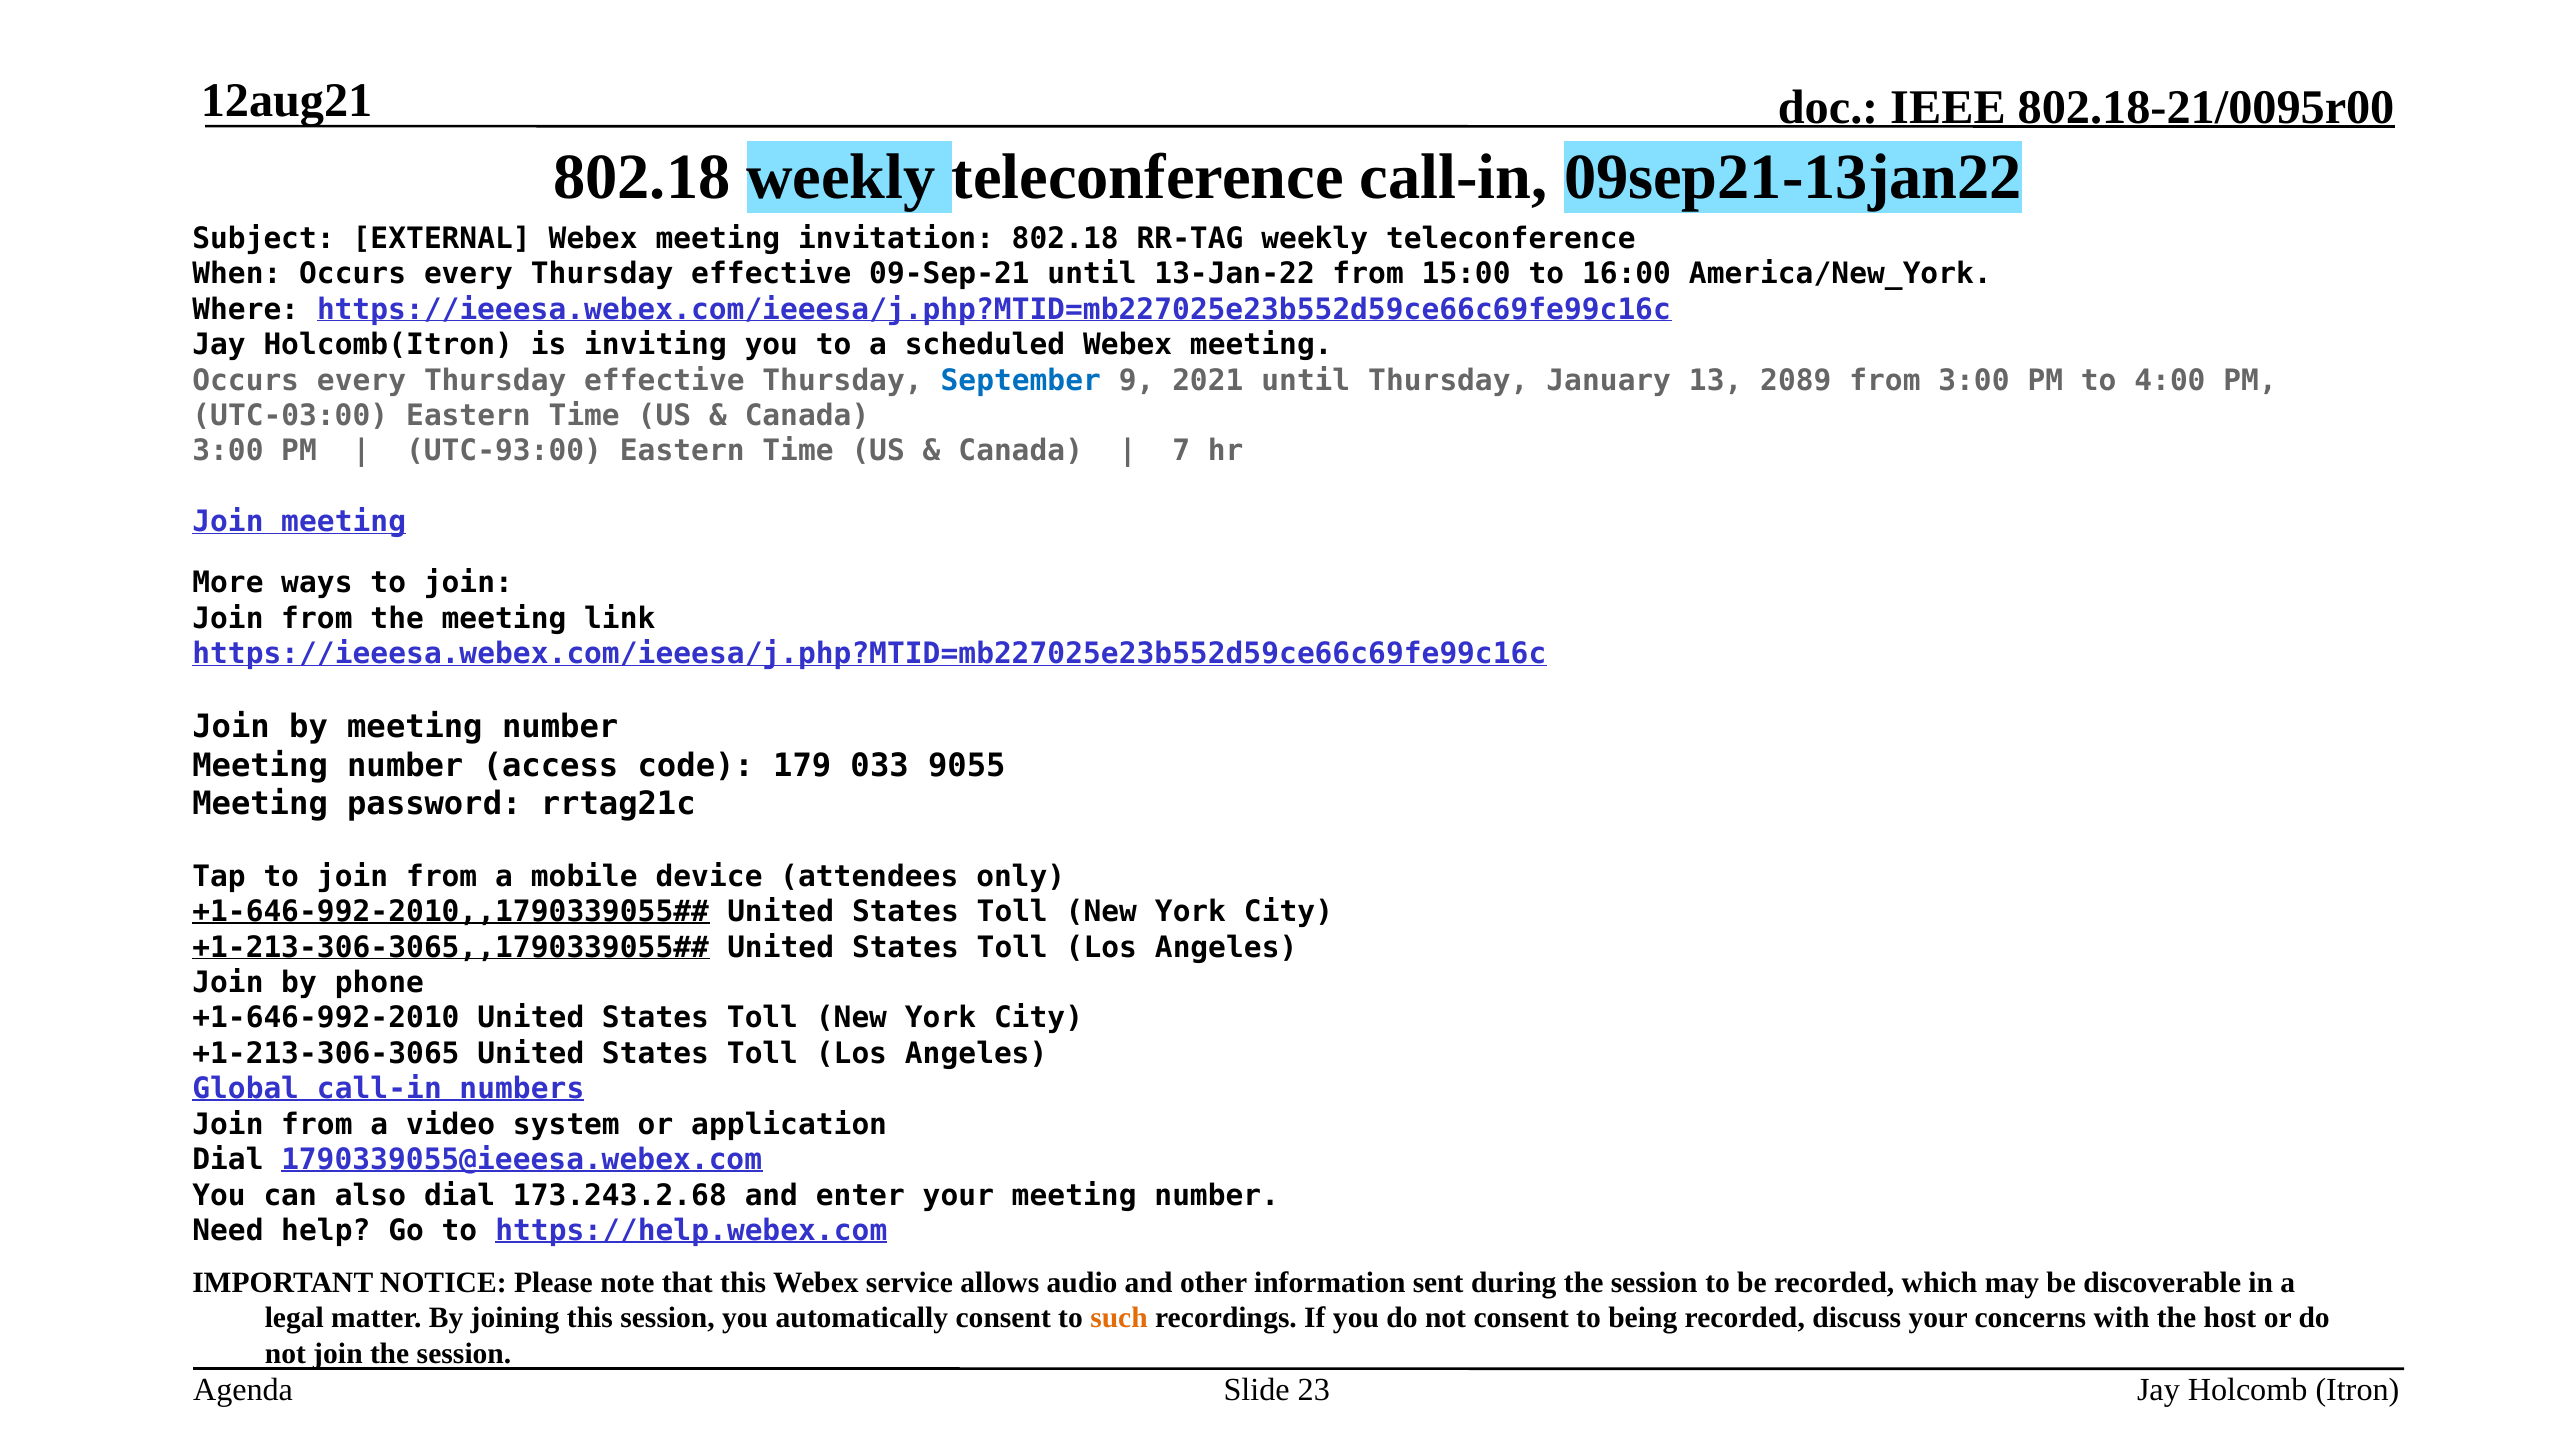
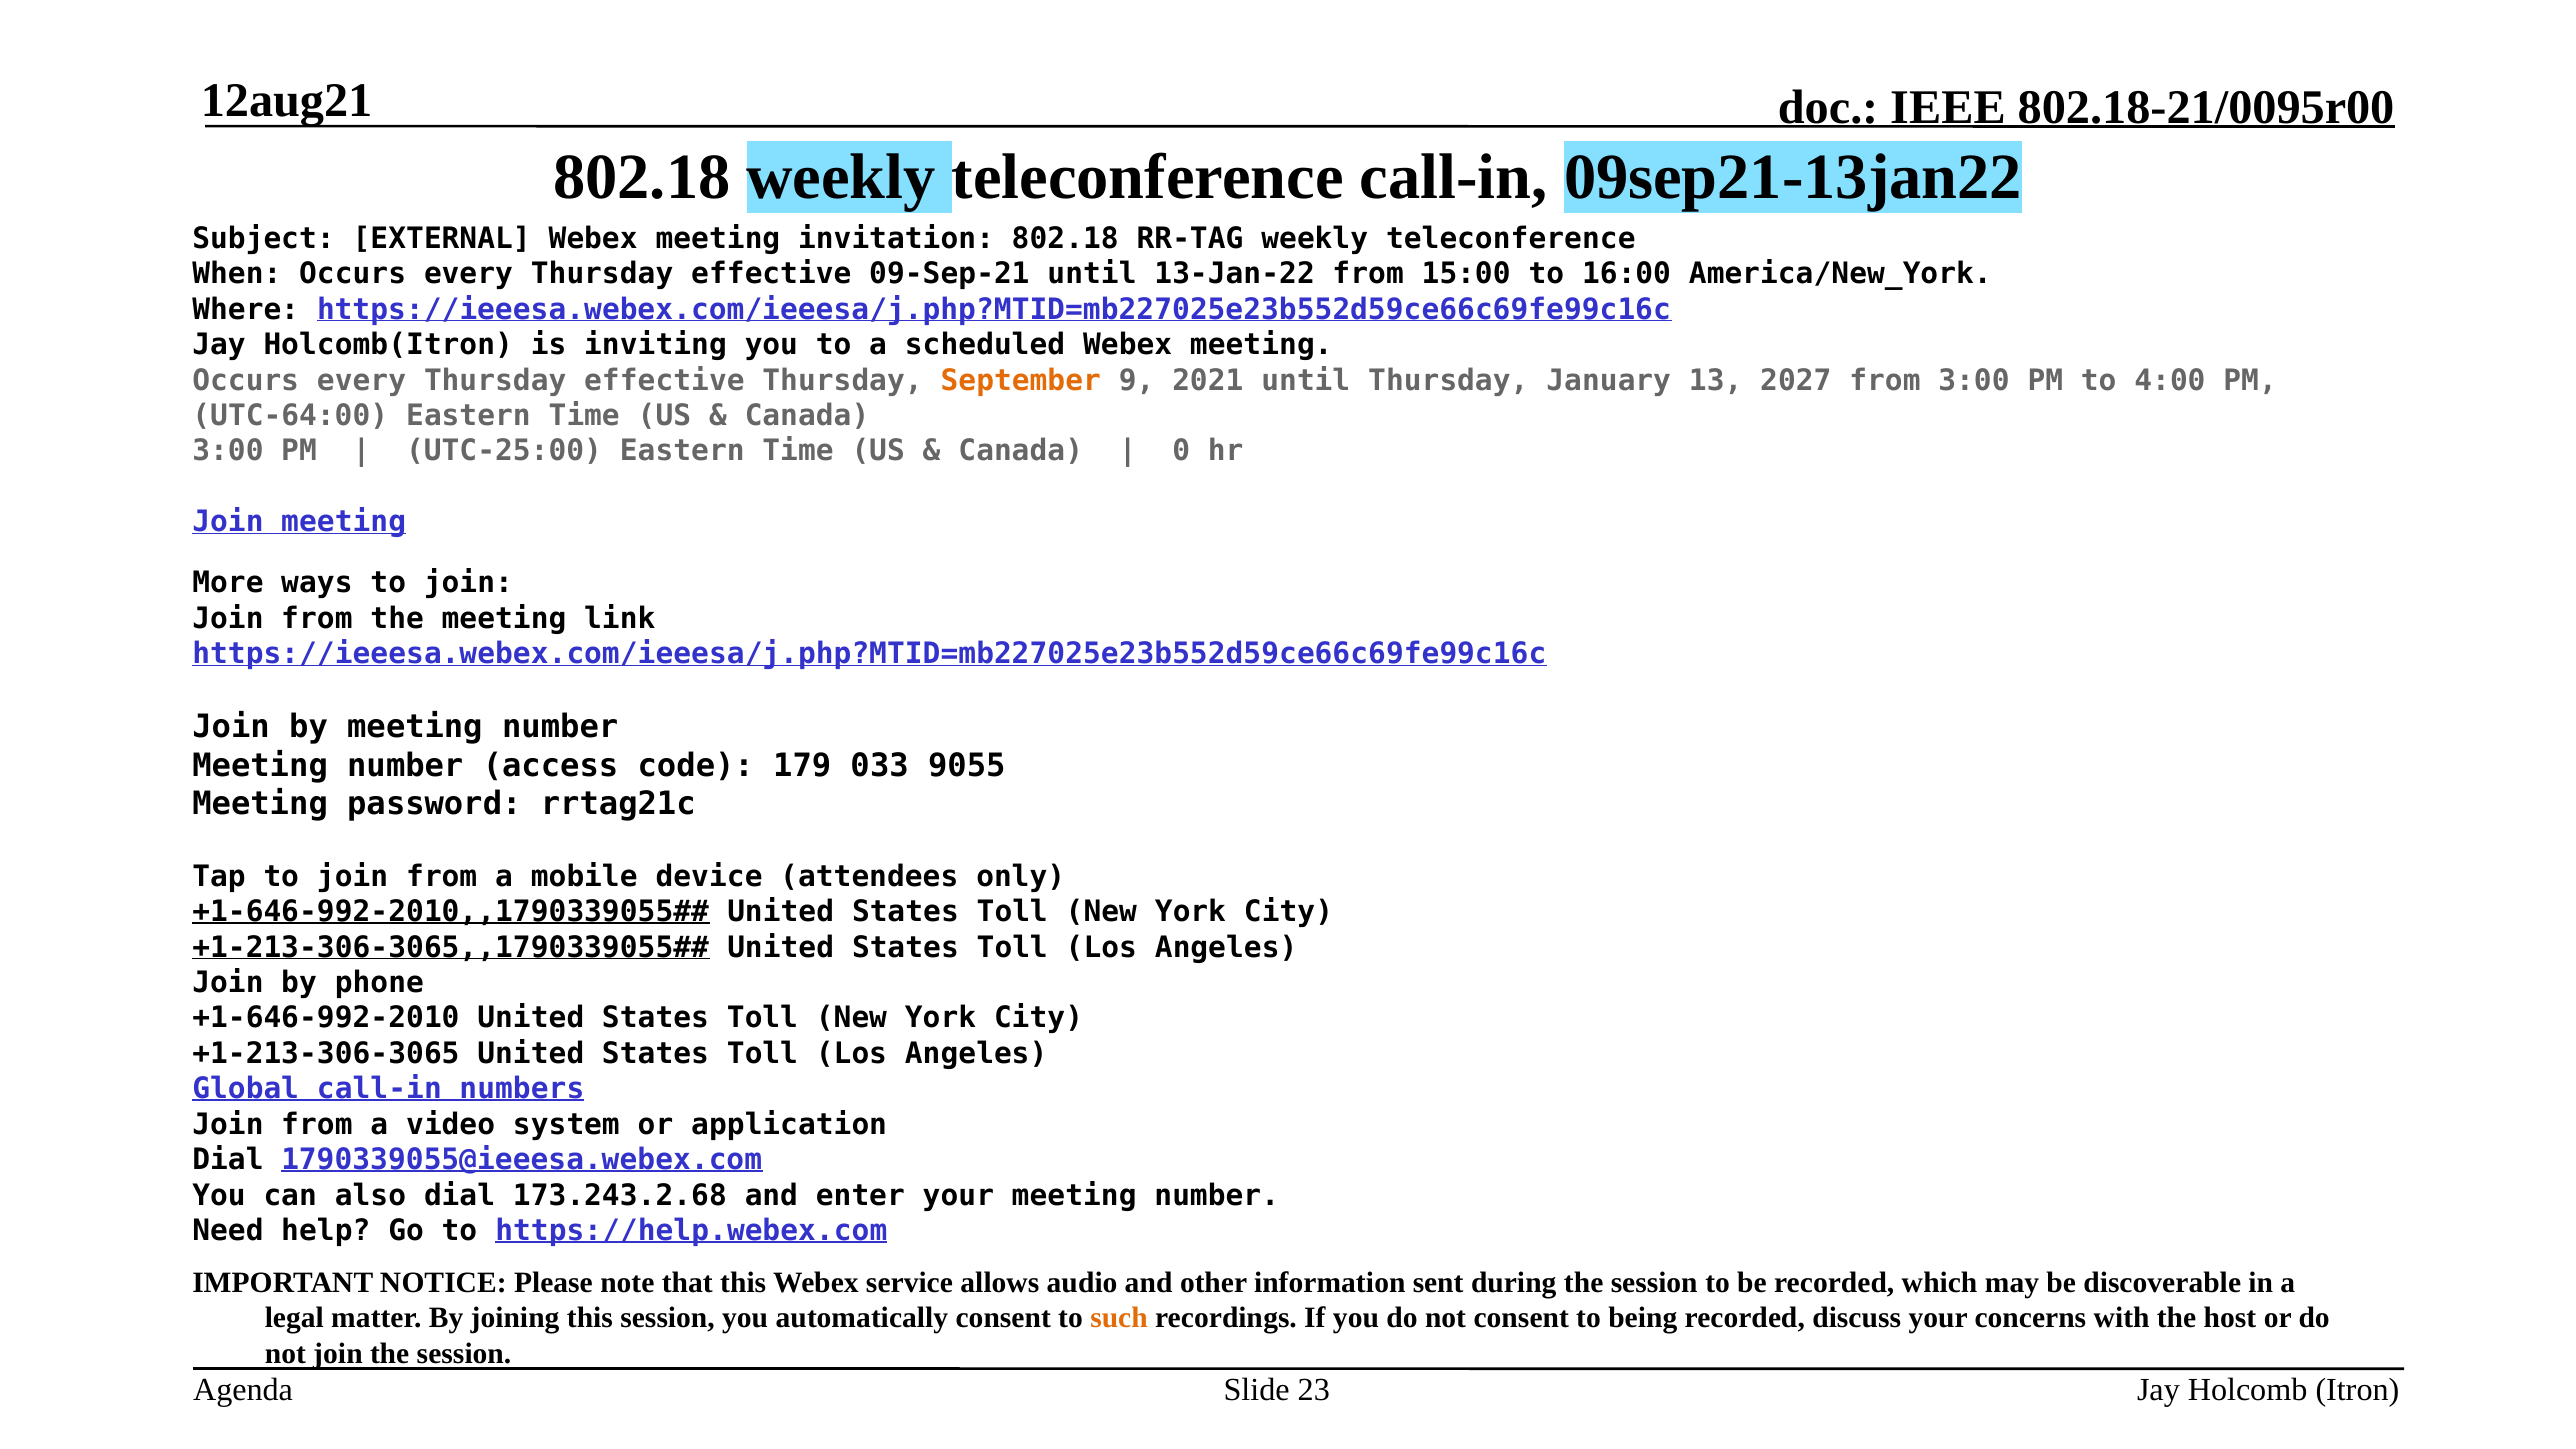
September colour: blue -> orange
2089: 2089 -> 2027
UTC-03:00: UTC-03:00 -> UTC-64:00
UTC-93:00: UTC-93:00 -> UTC-25:00
7: 7 -> 0
